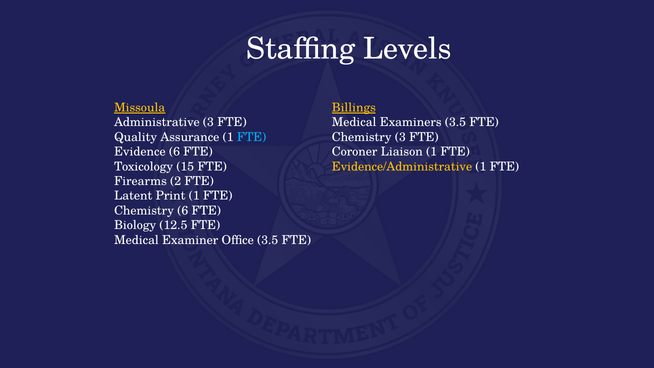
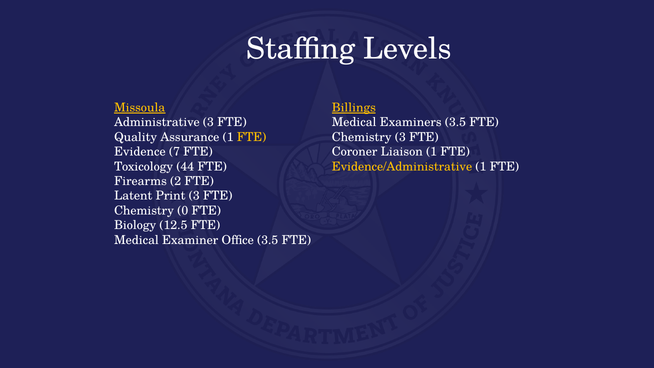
FTE at (252, 137) colour: light blue -> yellow
Evidence 6: 6 -> 7
15: 15 -> 44
Print 1: 1 -> 3
Chemistry 6: 6 -> 0
